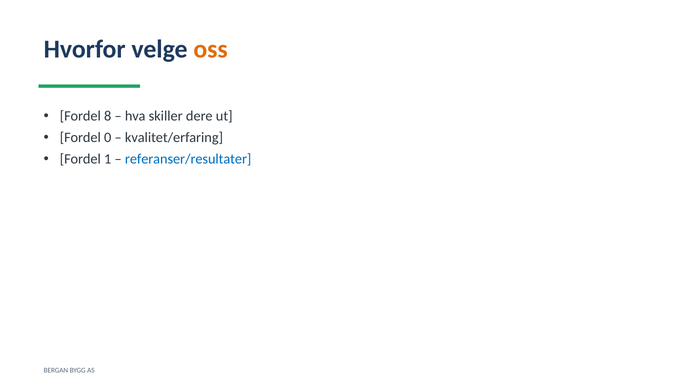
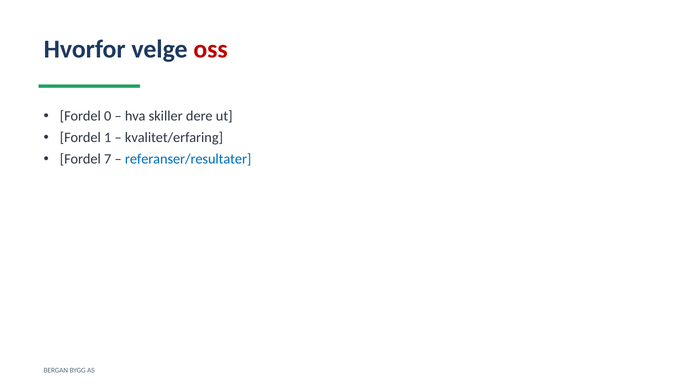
oss colour: orange -> red
8: 8 -> 0
0: 0 -> 1
1: 1 -> 7
